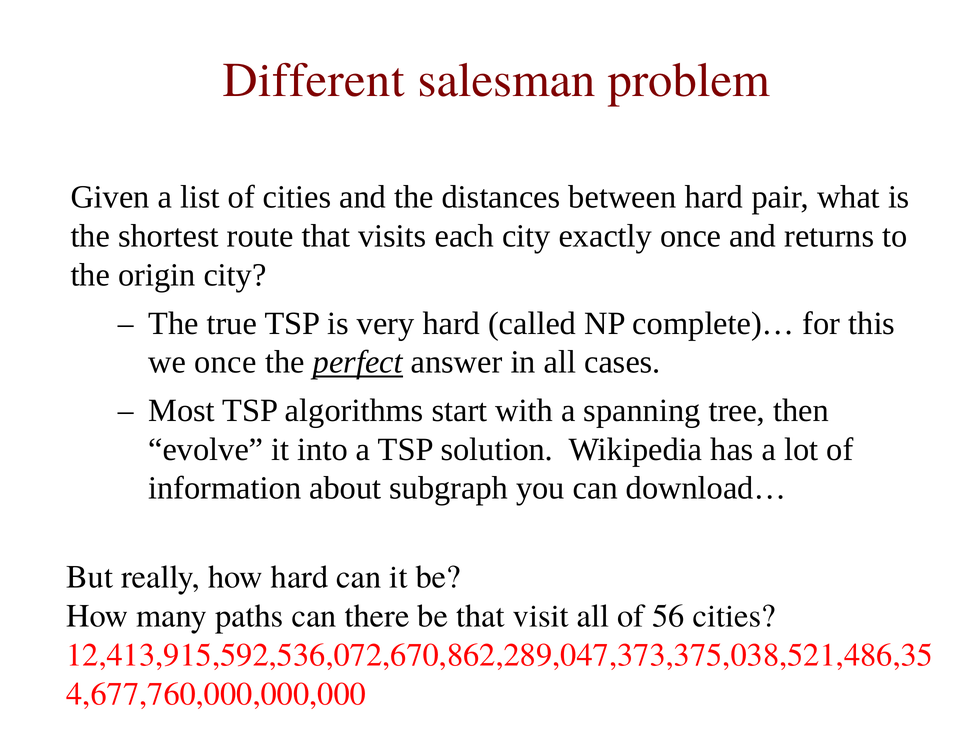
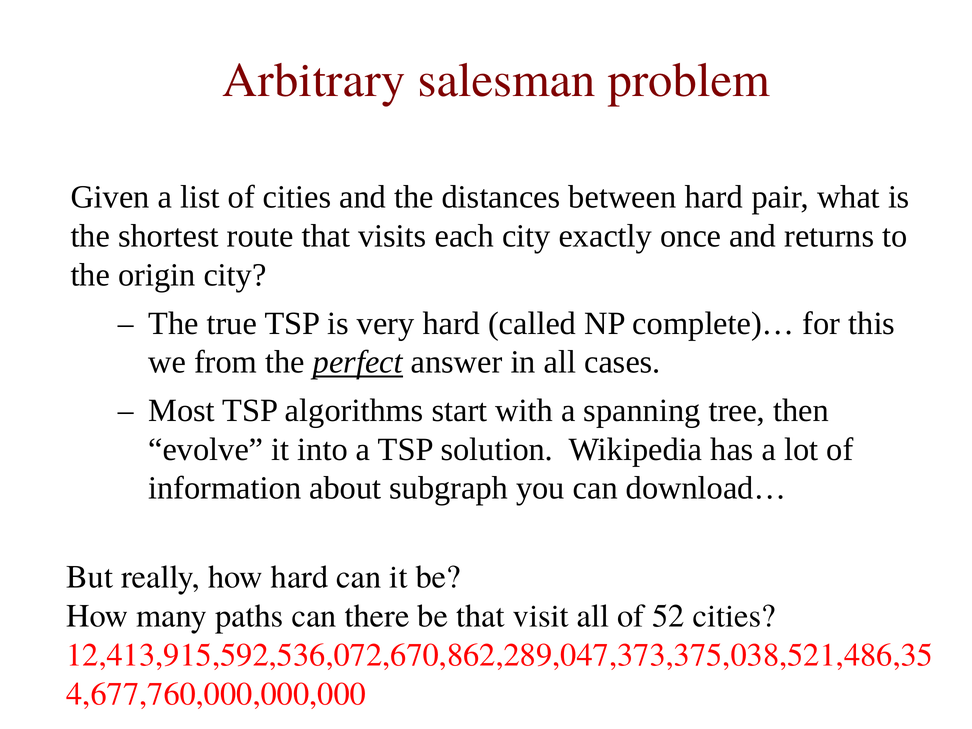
Different: Different -> Arbitrary
we once: once -> from
56: 56 -> 52
